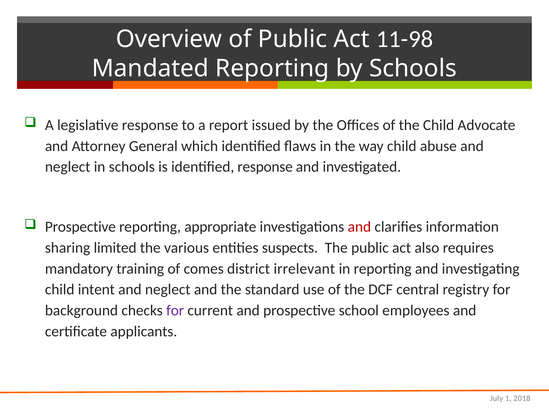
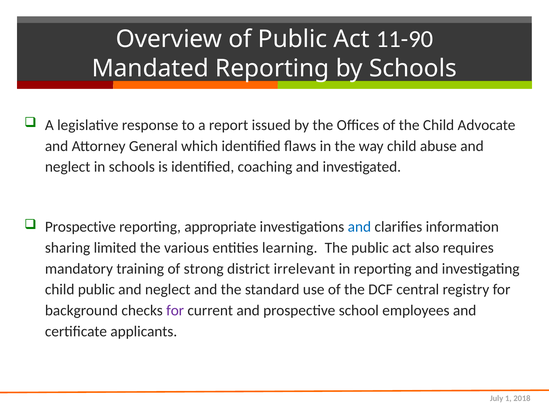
11-98: 11-98 -> 11-90
identified response: response -> coaching
and at (359, 227) colour: red -> blue
suspects: suspects -> learning
comes: comes -> strong
child intent: intent -> public
